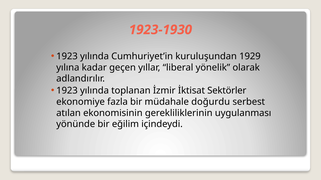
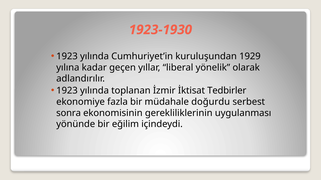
Sektörler: Sektörler -> Tedbirler
atılan: atılan -> sonra
